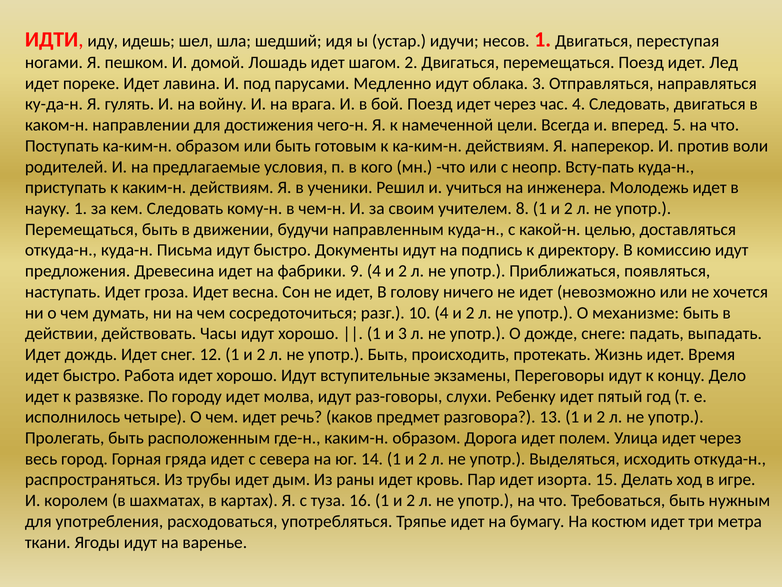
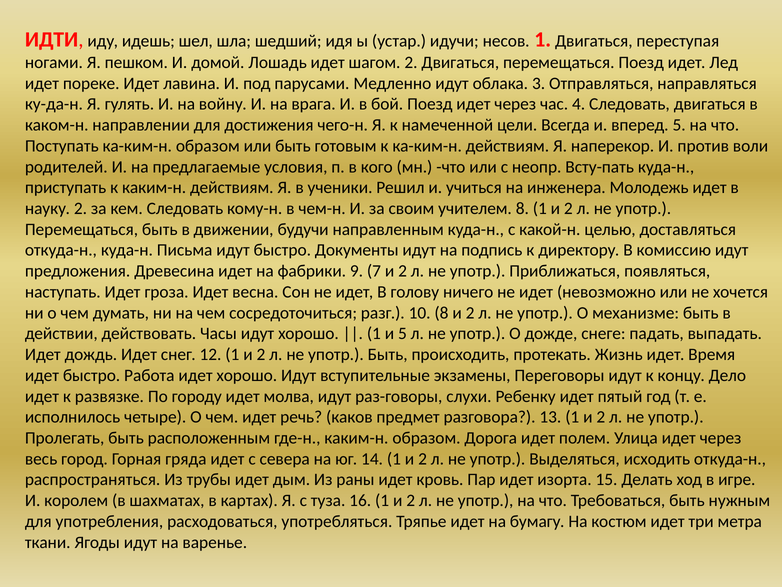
науку 1: 1 -> 2
9 4: 4 -> 7
10 4: 4 -> 8
и 3: 3 -> 5
